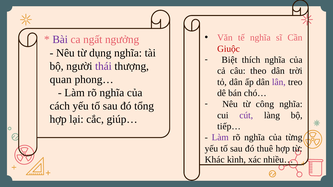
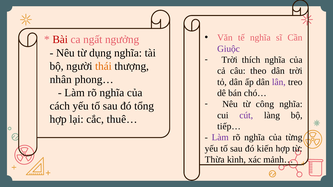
Bài colour: purple -> red
Giuộc colour: red -> purple
Biệt at (229, 60): Biệt -> Trời
thái colour: purple -> orange
quan: quan -> nhân
giúp…: giúp… -> thuê…
thuê: thuê -> kiến
Khác: Khác -> Thừa
nhiều…: nhiều… -> mảnh…
